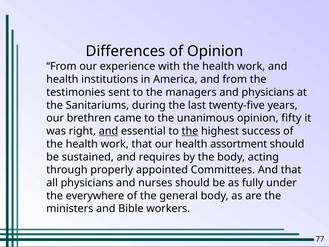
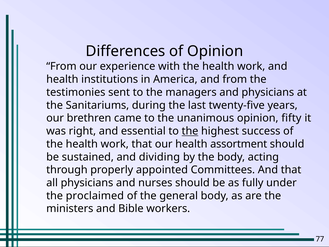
and at (109, 131) underline: present -> none
requires: requires -> dividing
everywhere: everywhere -> proclaimed
